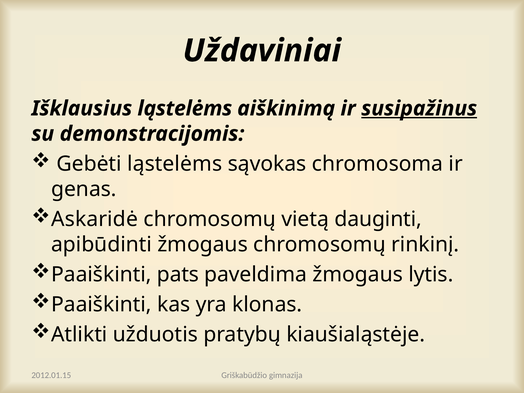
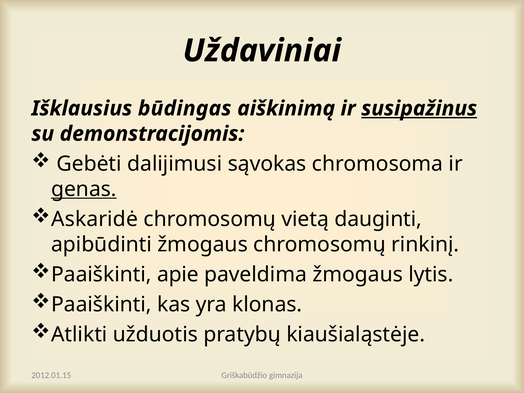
Išklausius ląstelėms: ląstelėms -> būdingas
Gebėti ląstelėms: ląstelėms -> dalijimusi
genas underline: none -> present
pats: pats -> apie
